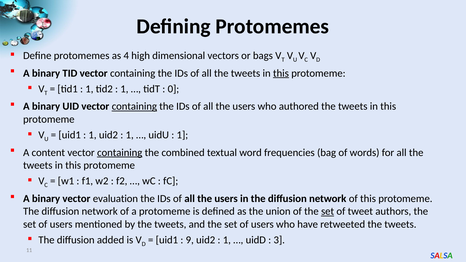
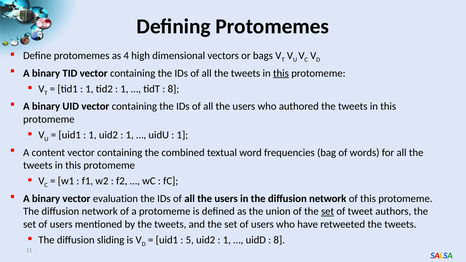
0 at (173, 89): 0 -> 8
containing at (134, 107) underline: present -> none
containing at (120, 153) underline: present -> none
added: added -> sliding
9: 9 -> 5
3 at (279, 240): 3 -> 8
